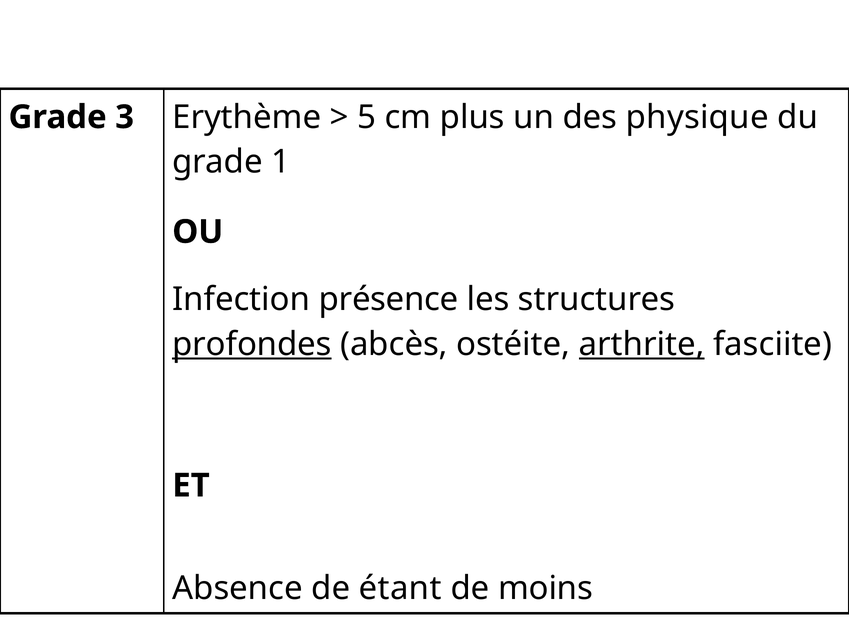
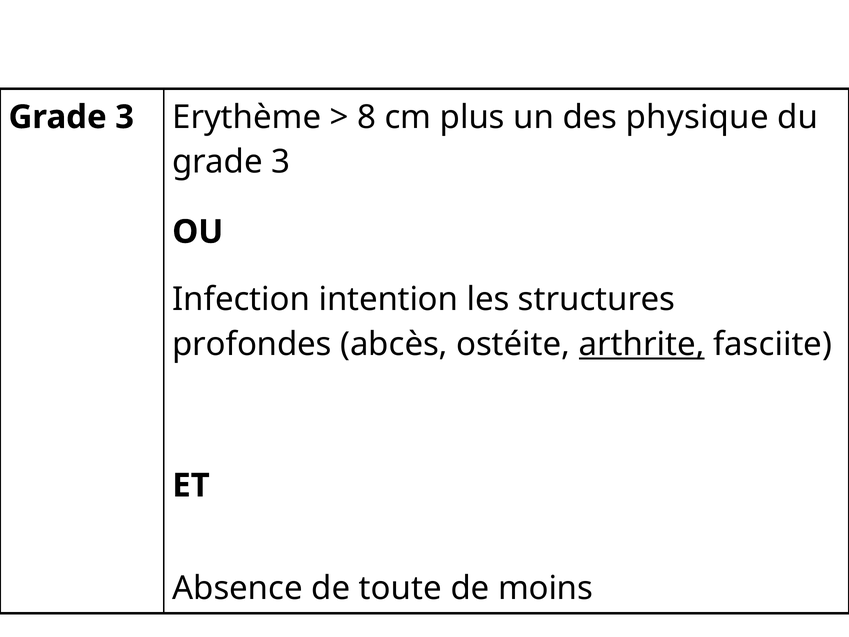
5: 5 -> 8
1 at (281, 162): 1 -> 3
présence: présence -> intention
profondes underline: present -> none
étant: étant -> toute
